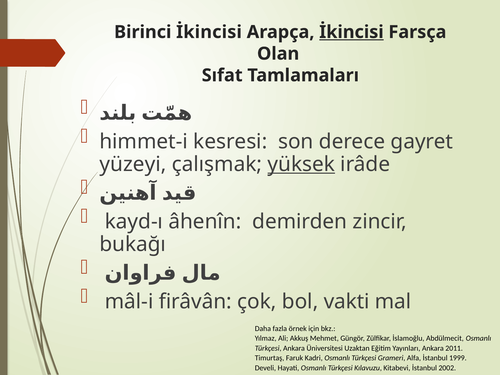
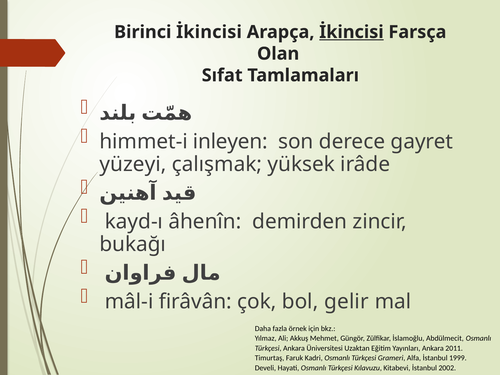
kesresi: kesresi -> inleyen
yüksek underline: present -> none
vakti: vakti -> gelir
